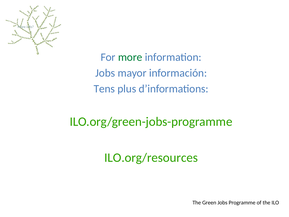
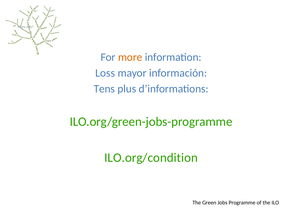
more at (130, 57) colour: green -> orange
Jobs at (105, 73): Jobs -> Loss
ILO.org/resources: ILO.org/resources -> ILO.org/condition
